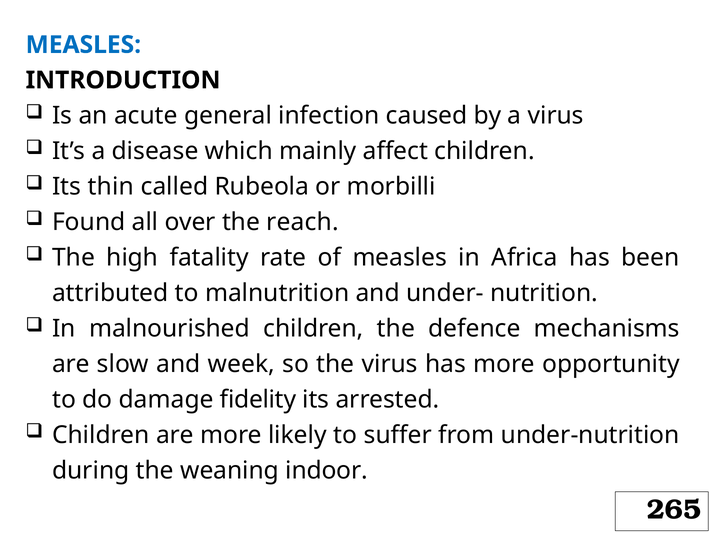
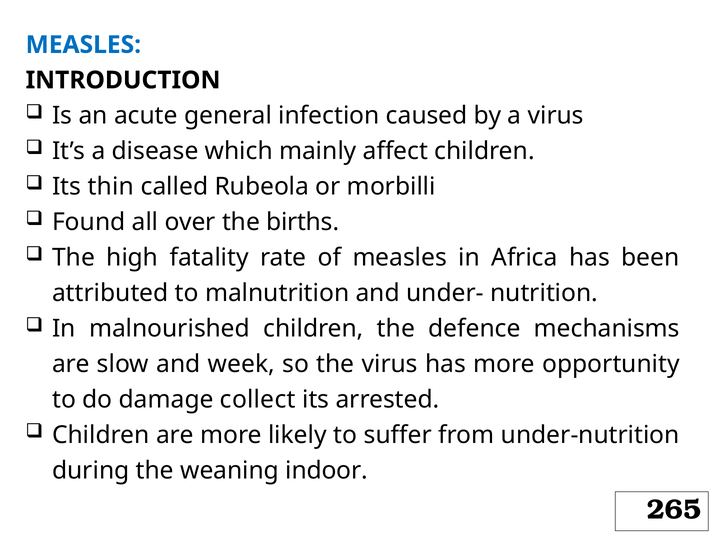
reach: reach -> births
fidelity: fidelity -> collect
